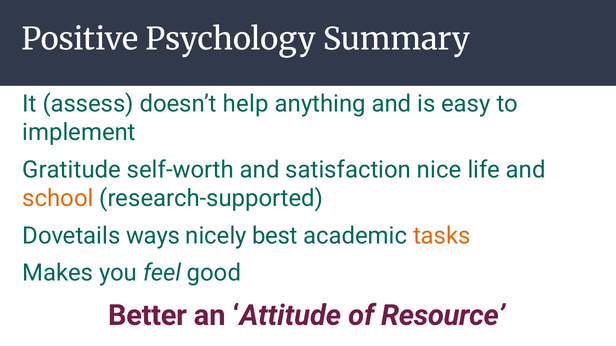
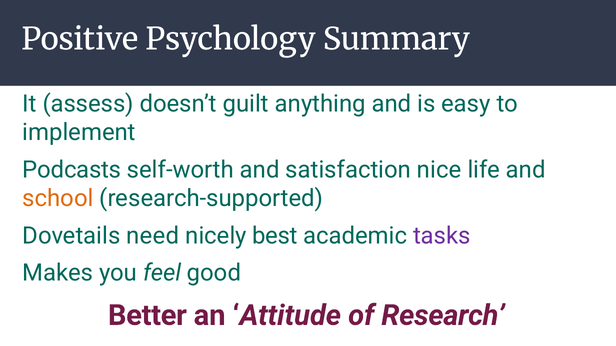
help: help -> guilt
Gratitude: Gratitude -> Podcasts
ways: ways -> need
tasks colour: orange -> purple
Resource: Resource -> Research
